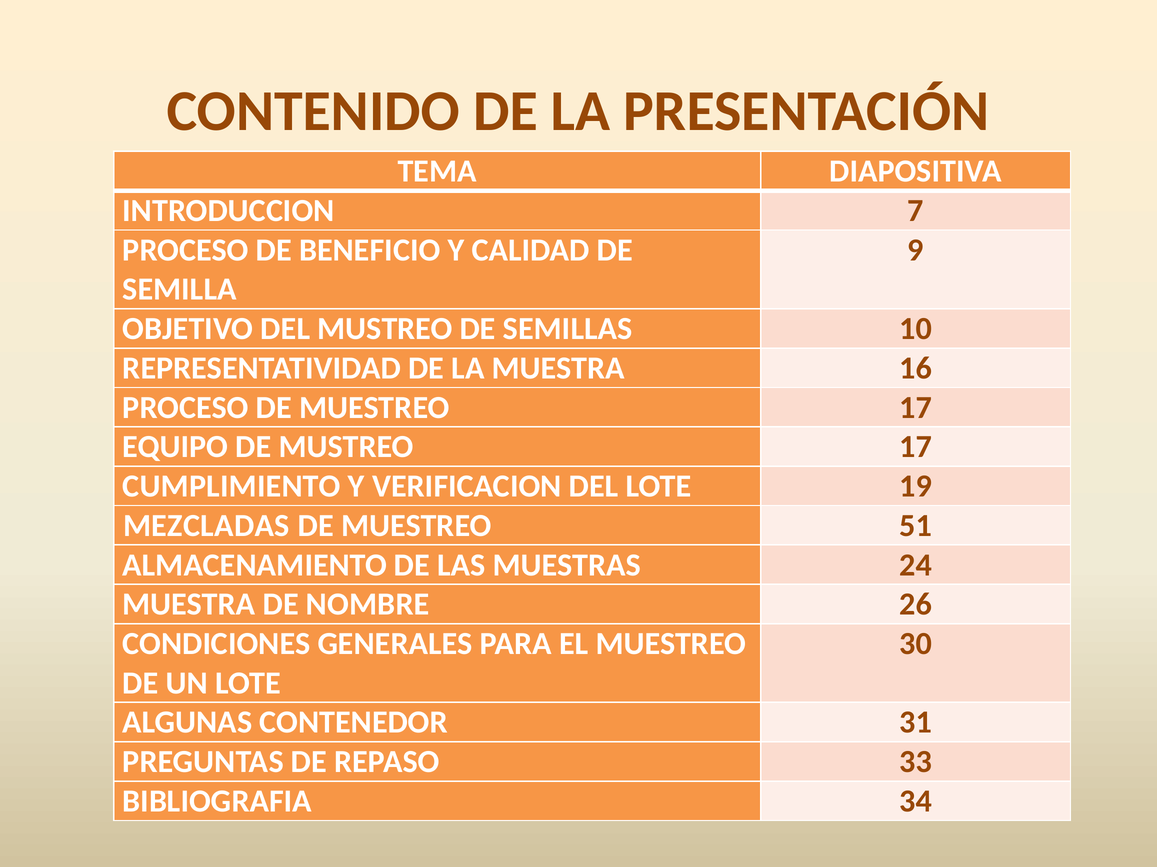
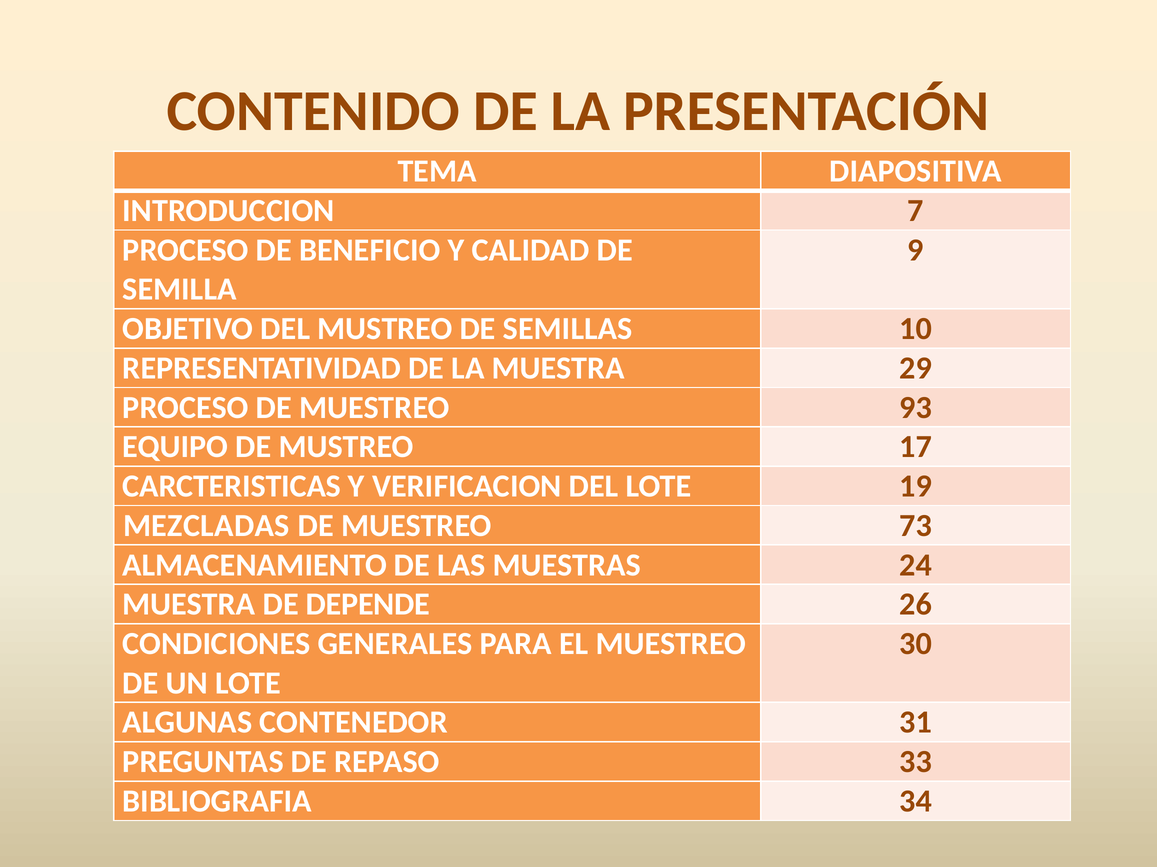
16: 16 -> 29
MUESTREO 17: 17 -> 93
CUMPLIMIENTO: CUMPLIMIENTO -> CARCTERISTICAS
51: 51 -> 73
NOMBRE: NOMBRE -> DEPENDE
